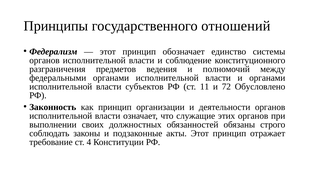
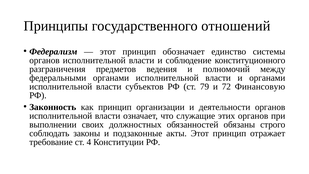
11: 11 -> 79
Обусловлено: Обусловлено -> Финансовую
